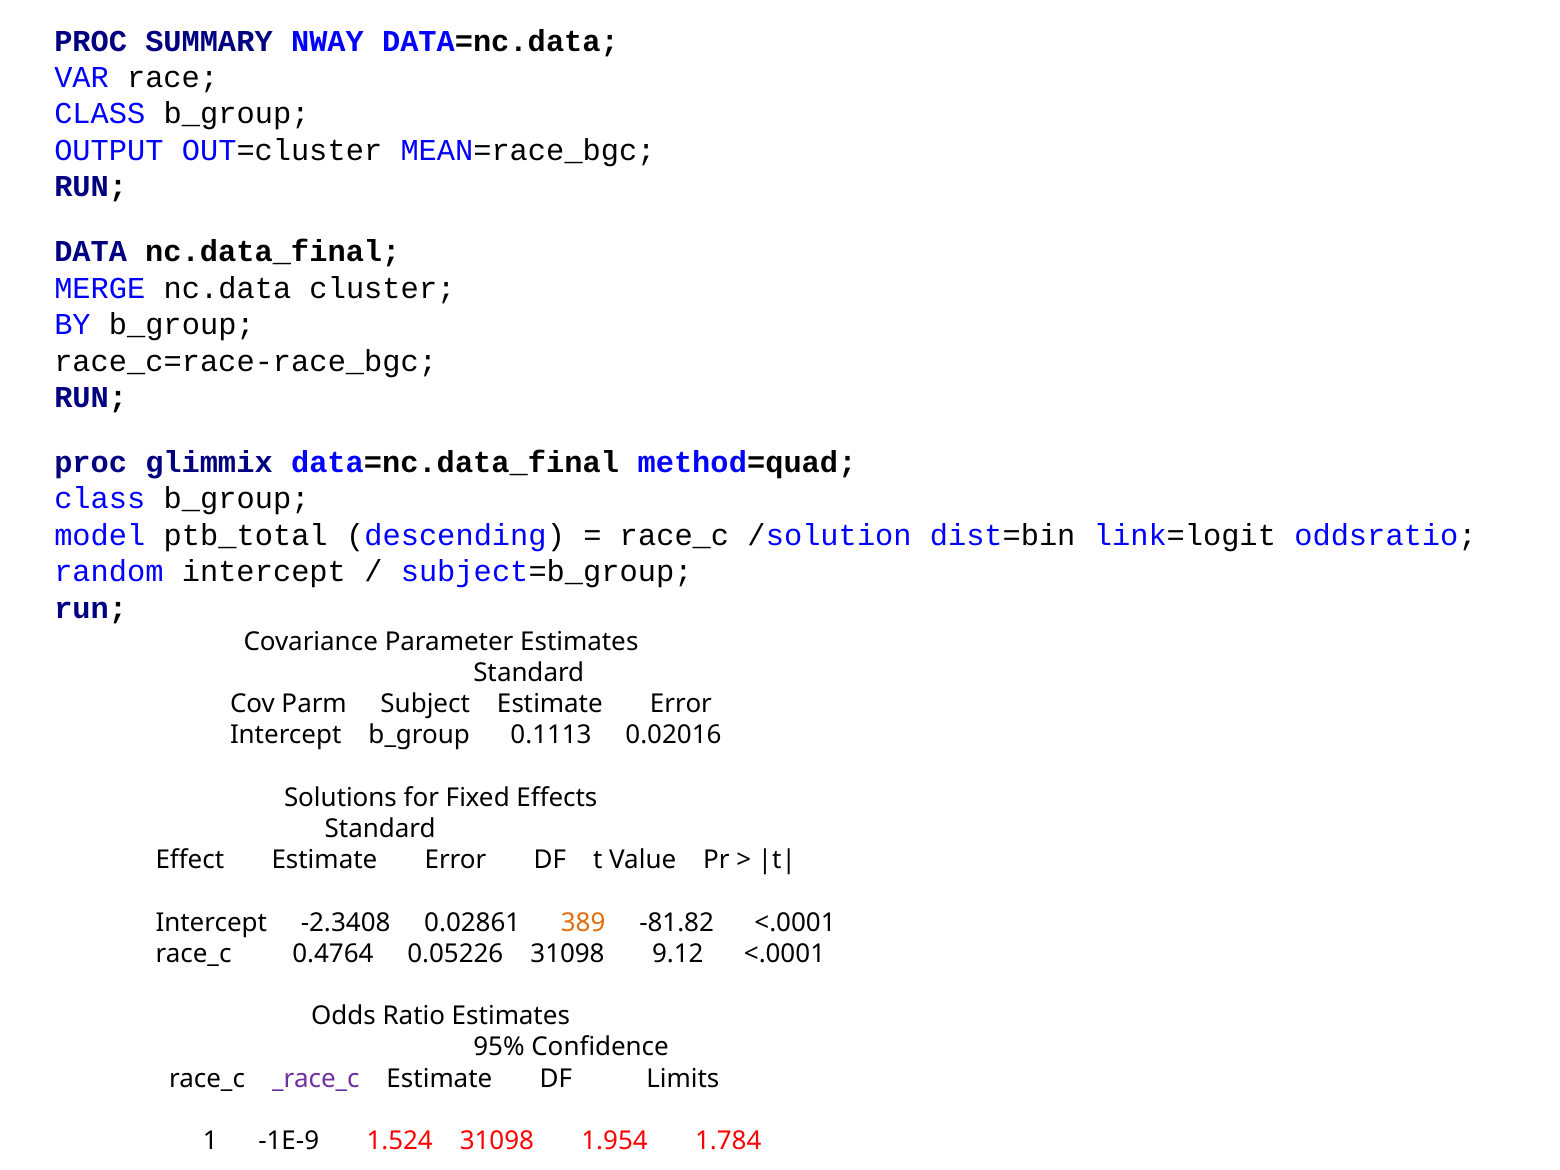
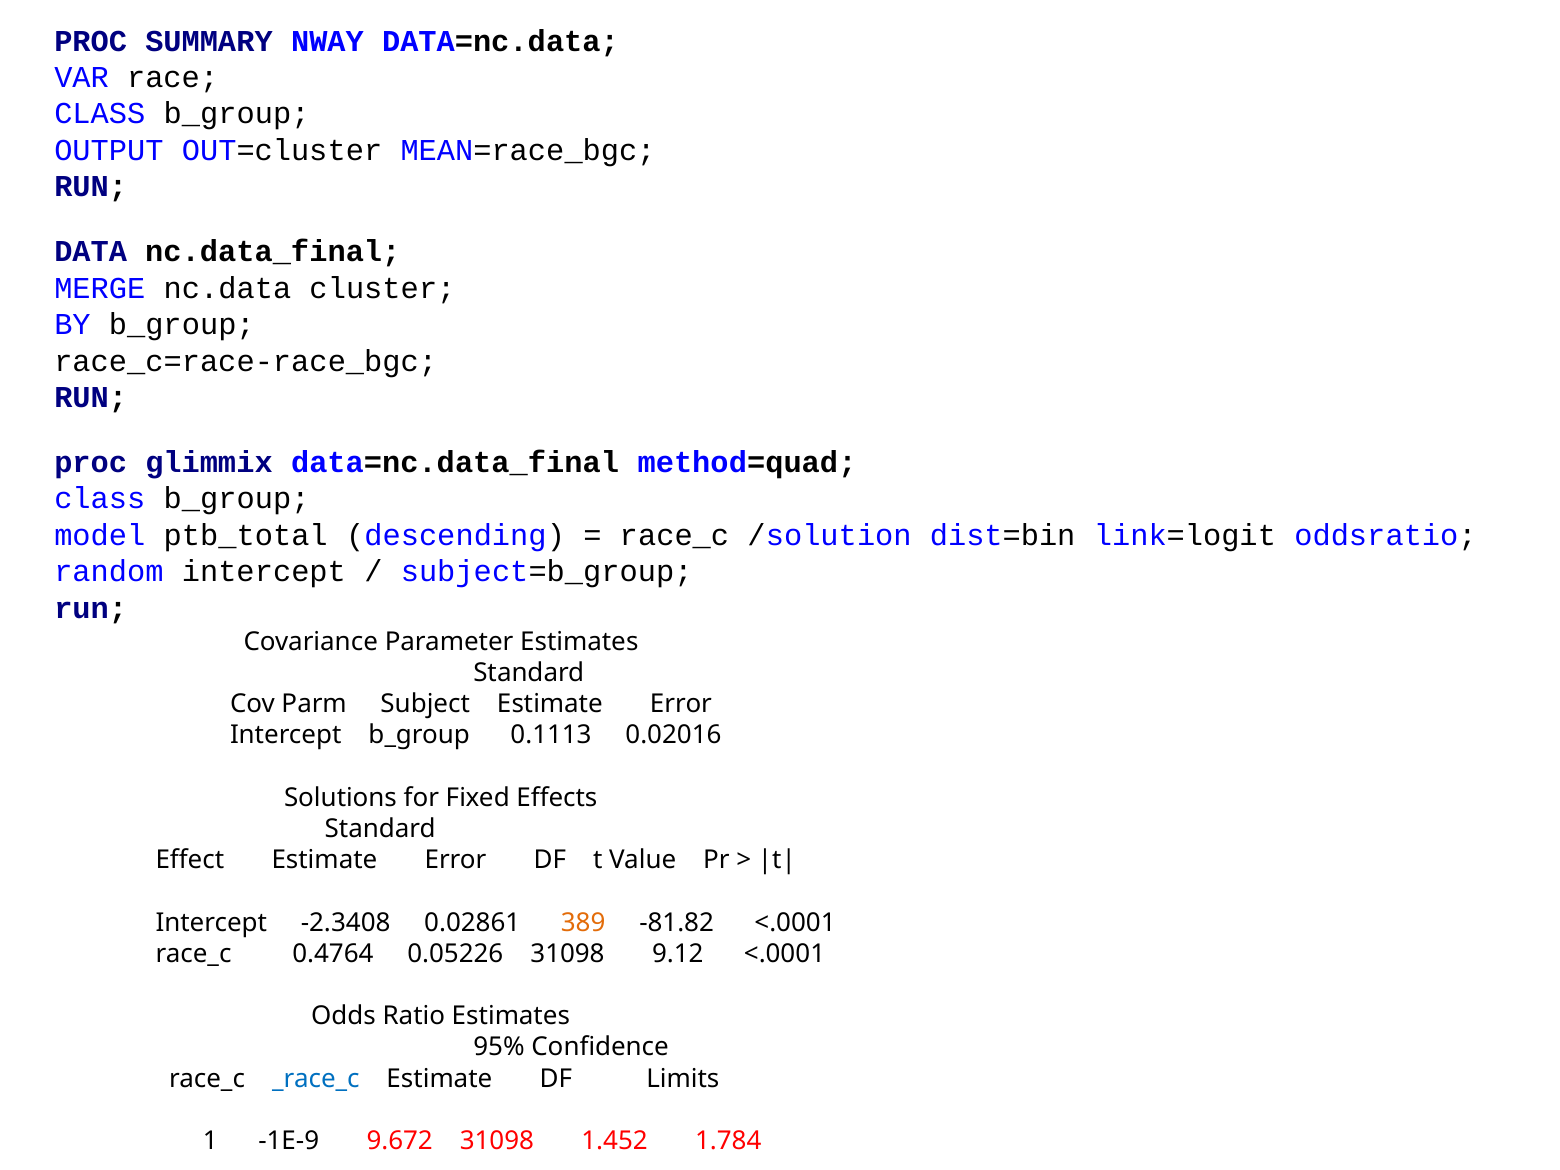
_race_c colour: purple -> blue
1.524: 1.524 -> 9.672
1.954: 1.954 -> 1.452
